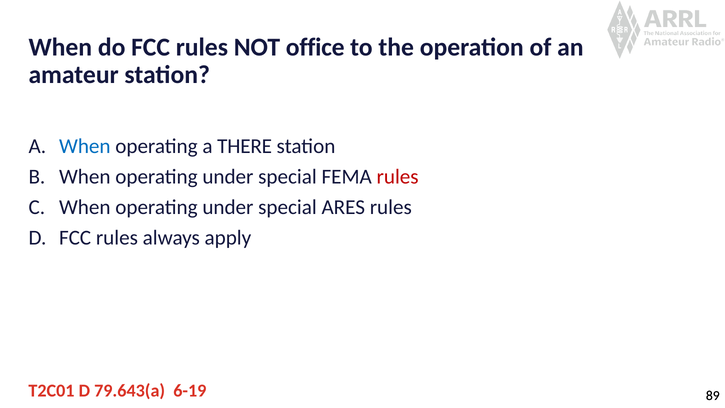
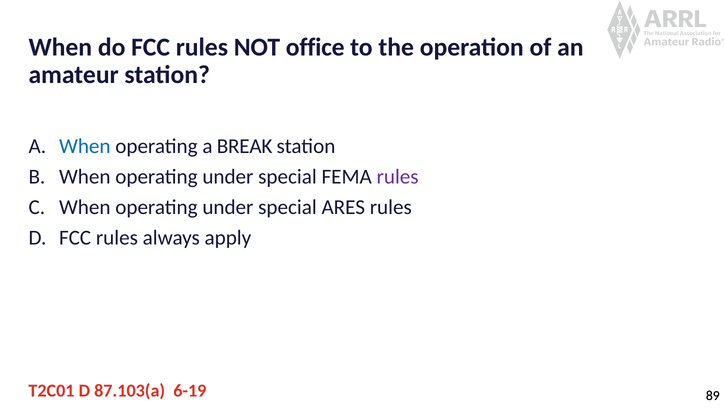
THERE: THERE -> BREAK
rules at (398, 177) colour: red -> purple
79.643(a: 79.643(a -> 87.103(a
